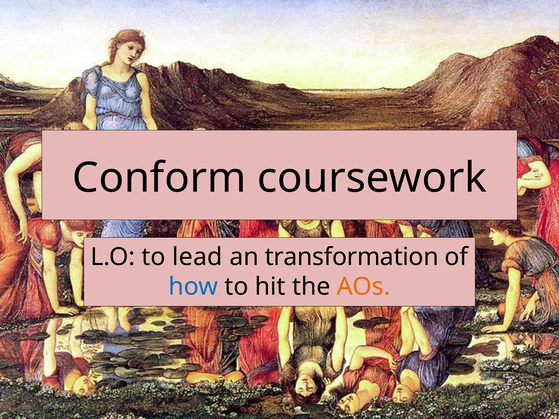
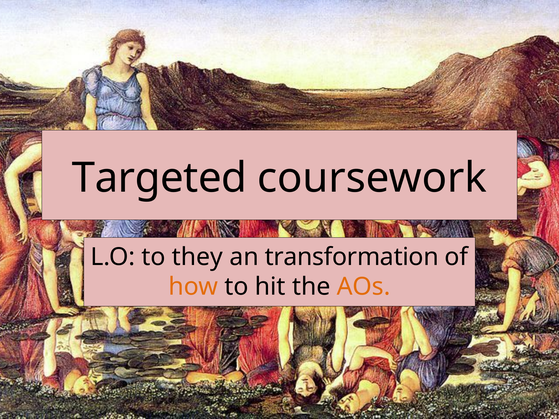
Conform: Conform -> Targeted
lead: lead -> they
how colour: blue -> orange
